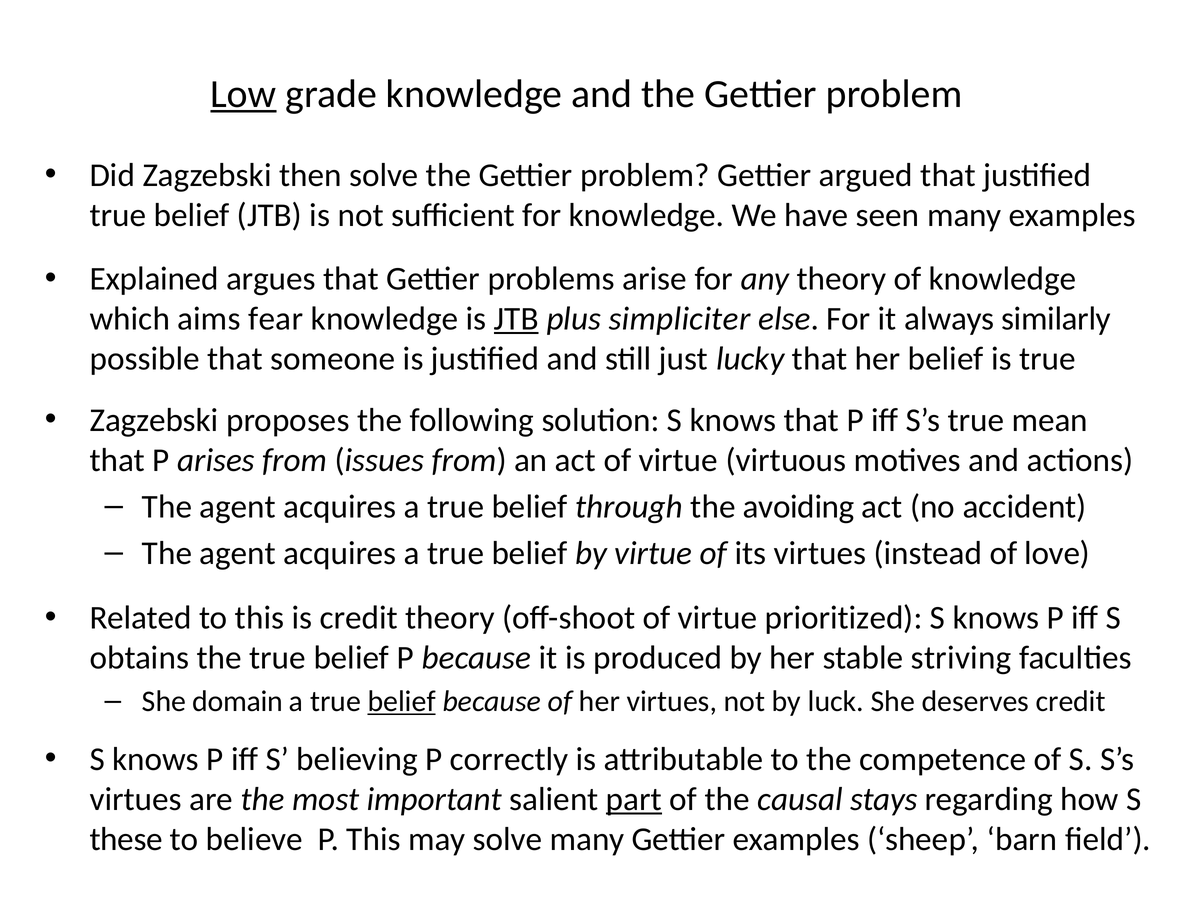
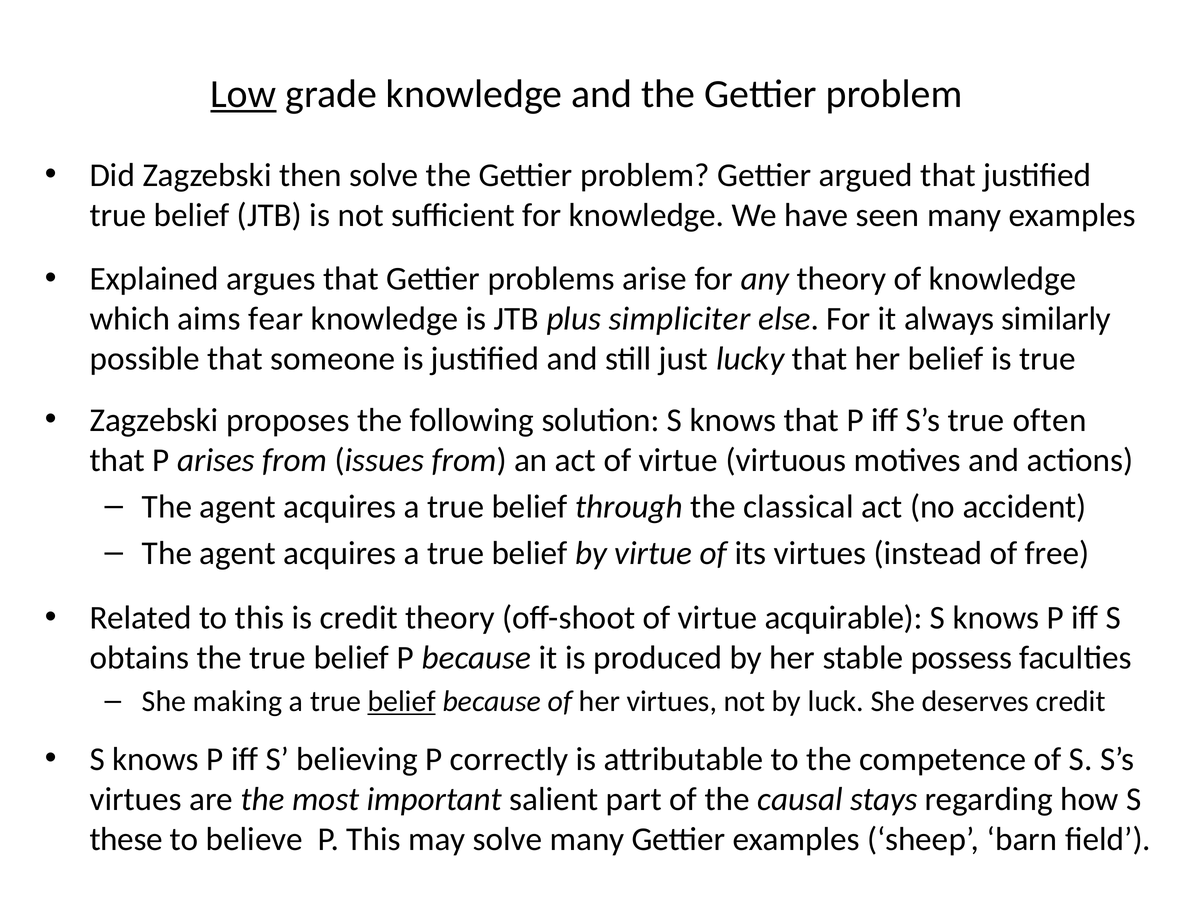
JTB at (516, 319) underline: present -> none
mean: mean -> often
avoiding: avoiding -> classical
love: love -> free
prioritized: prioritized -> acquirable
striving: striving -> possess
domain: domain -> making
part underline: present -> none
